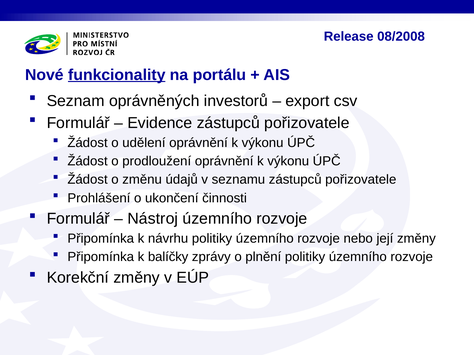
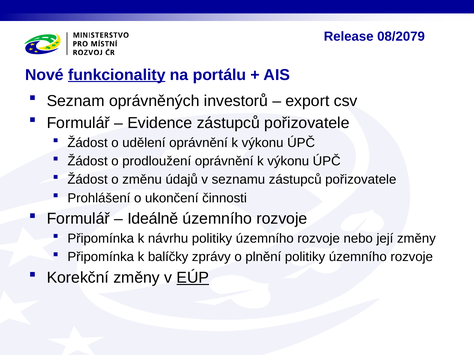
08/2008: 08/2008 -> 08/2079
Nástroj: Nástroj -> Ideálně
EÚP underline: none -> present
